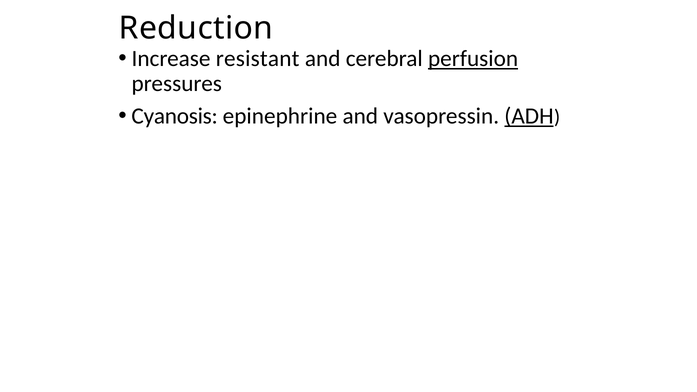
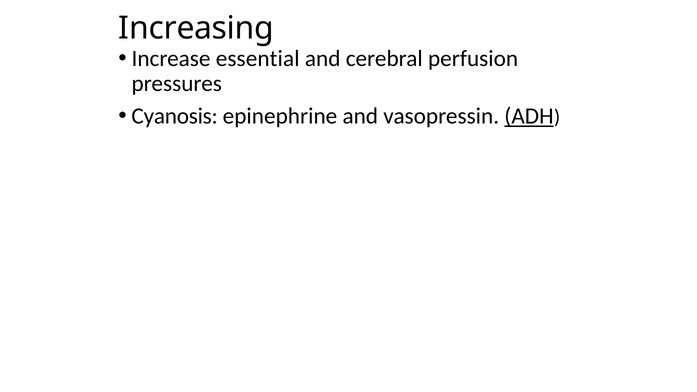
Reduction: Reduction -> Increasing
resistant: resistant -> essential
perfusion underline: present -> none
